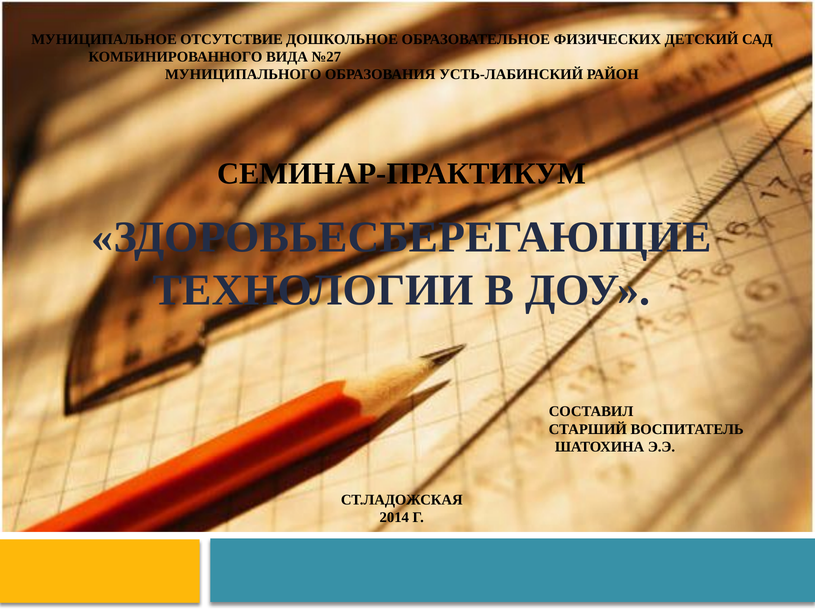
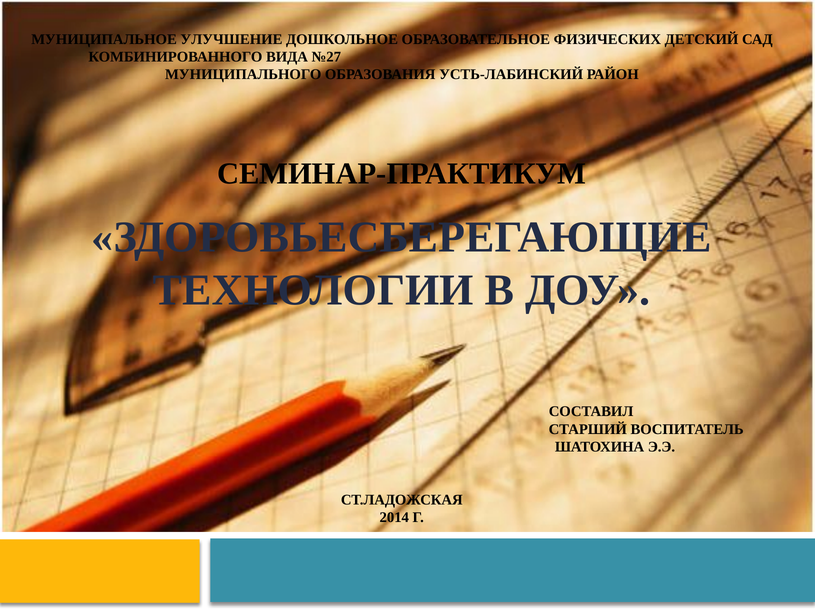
ОТСУТСТВИЕ: ОТСУТСТВИЕ -> УЛУЧШЕНИЕ
